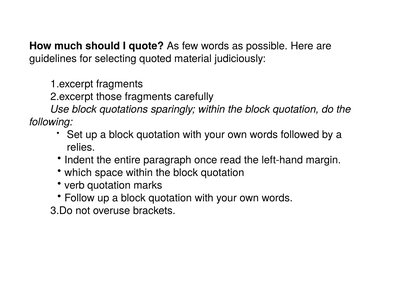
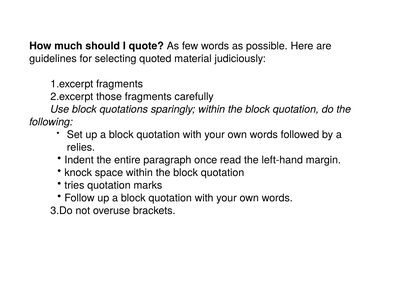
which: which -> knock
verb: verb -> tries
